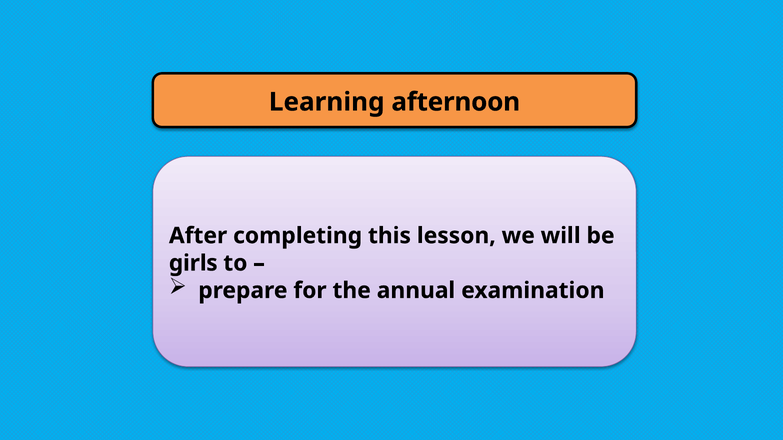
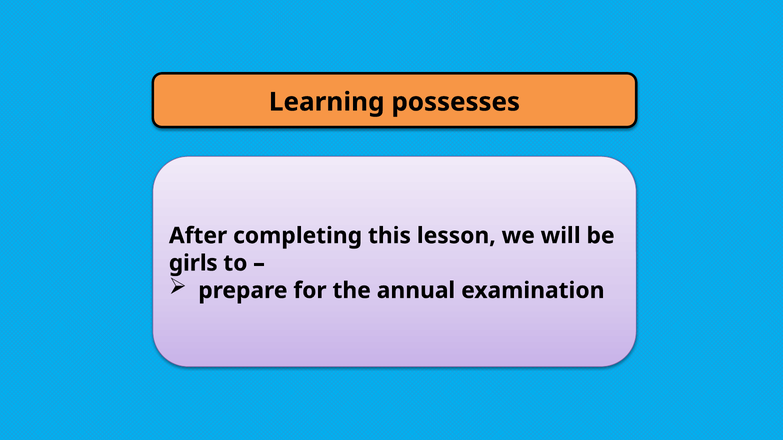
afternoon: afternoon -> possesses
